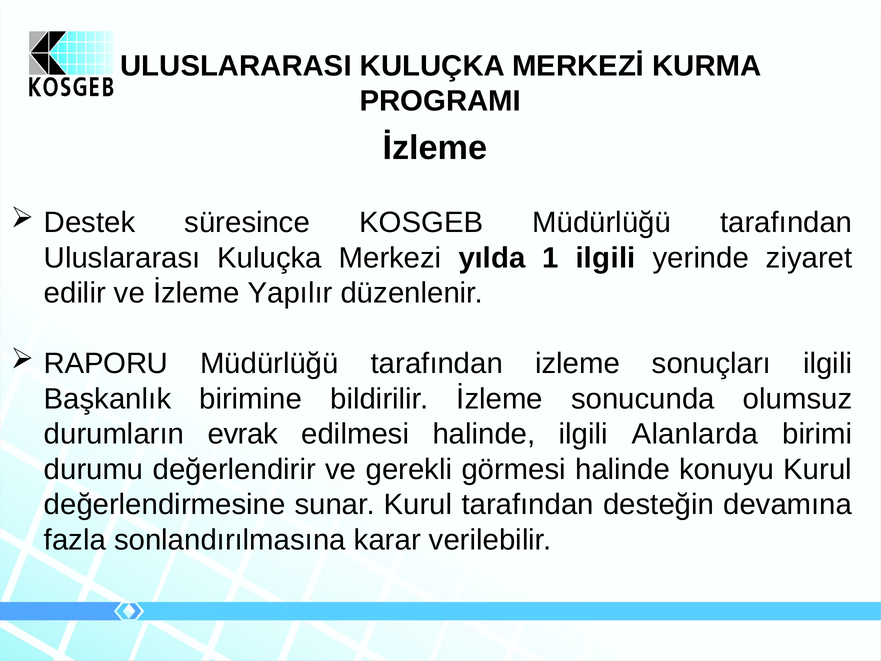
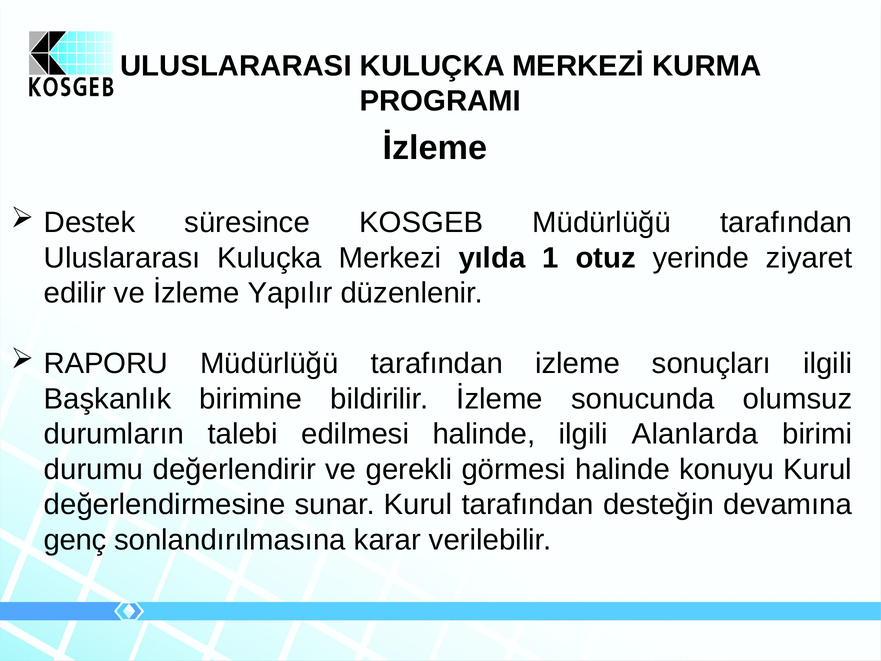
1 ilgili: ilgili -> otuz
evrak: evrak -> talebi
fazla: fazla -> genç
